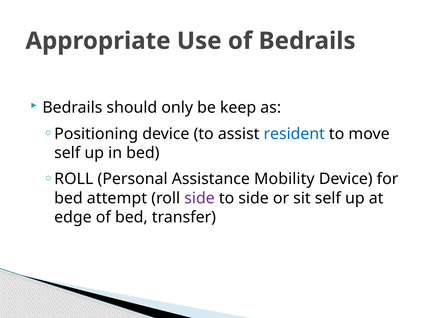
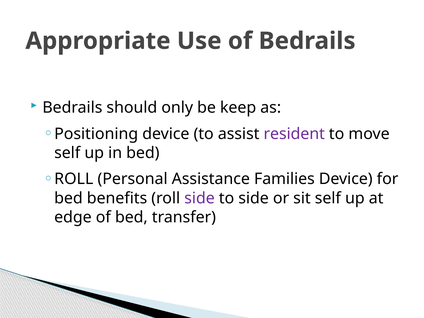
resident colour: blue -> purple
Mobility: Mobility -> Families
attempt: attempt -> benefits
